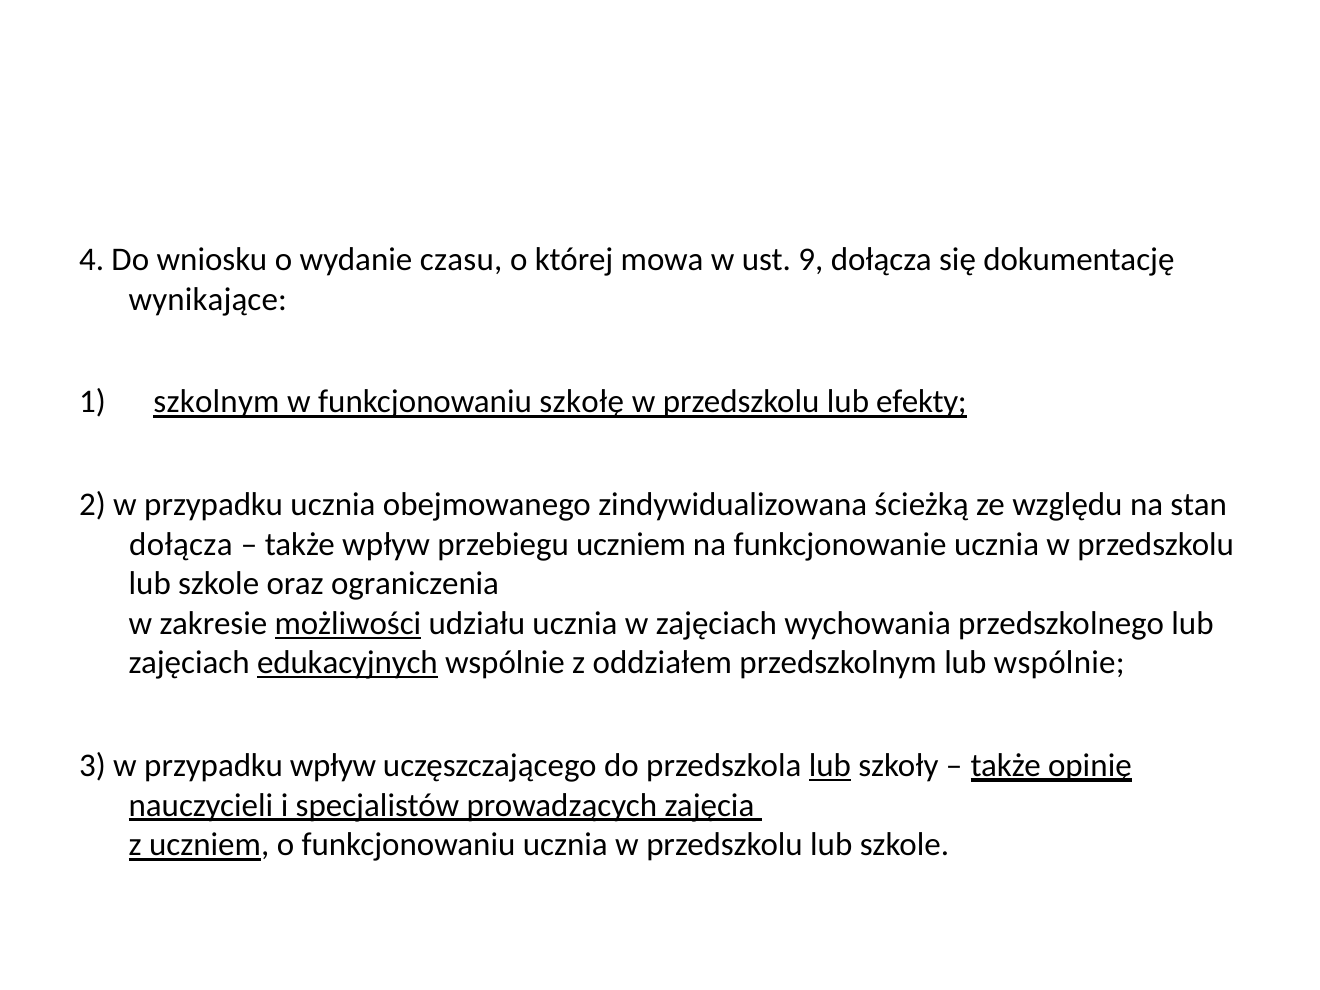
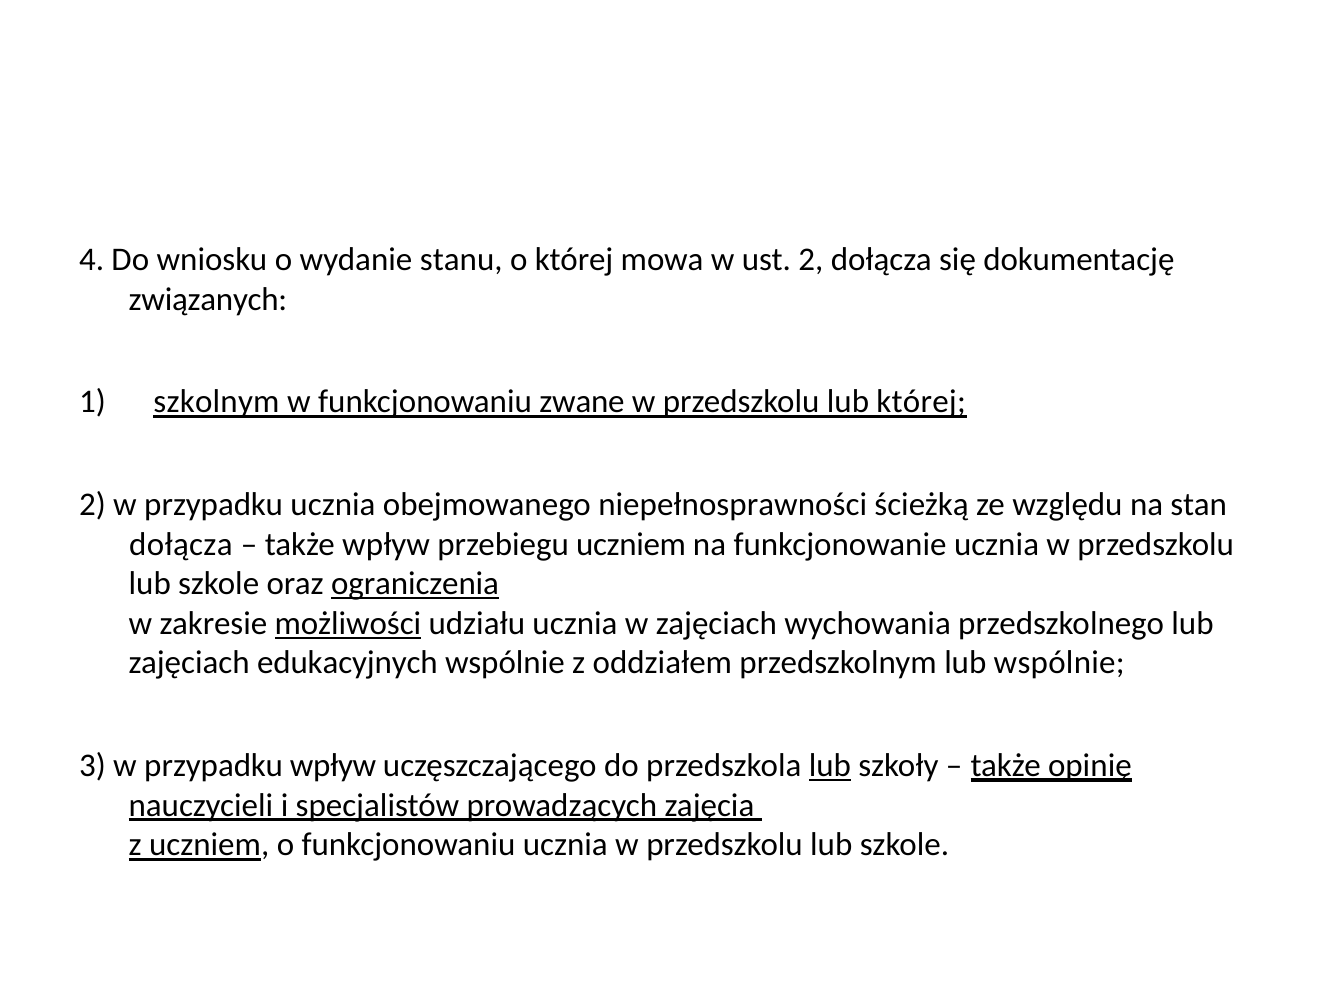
czasu: czasu -> stanu
ust 9: 9 -> 2
wynikające: wynikające -> związanych
szkołę: szkołę -> zwane
lub efekty: efekty -> której
zindywidualizowana: zindywidualizowana -> niepełnosprawności
ograniczenia underline: none -> present
edukacyjnych underline: present -> none
